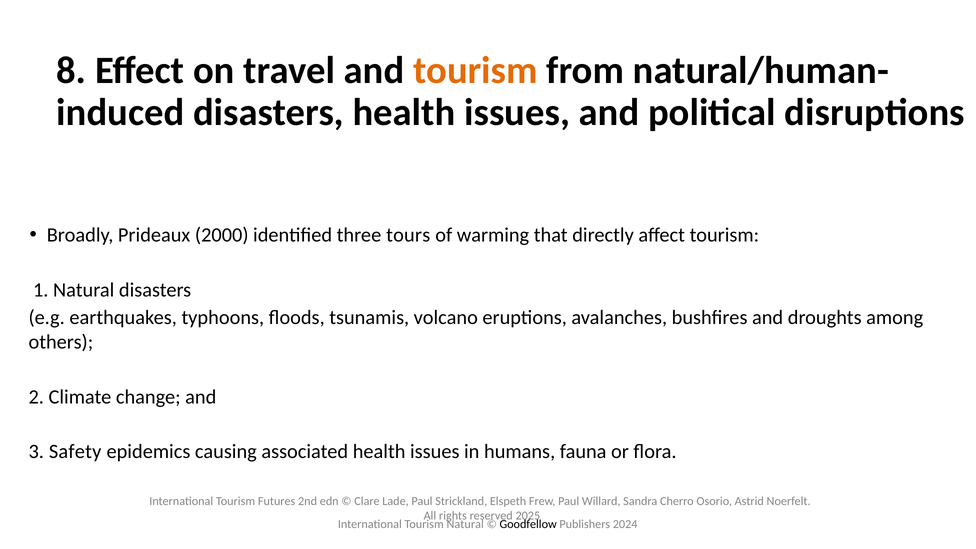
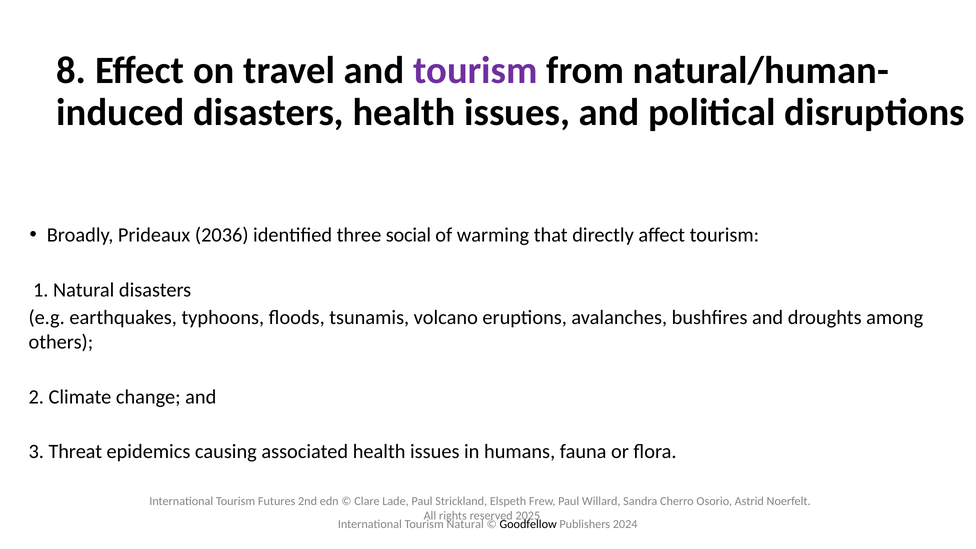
tourism at (475, 71) colour: orange -> purple
2000: 2000 -> 2036
tours: tours -> social
Safety: Safety -> Threat
